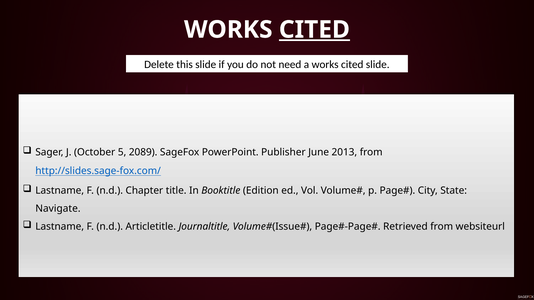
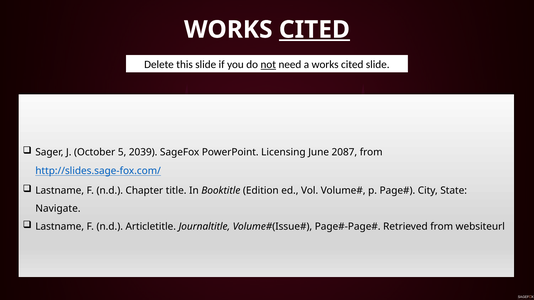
not underline: none -> present
2089: 2089 -> 2039
Publisher: Publisher -> Licensing
2013: 2013 -> 2087
